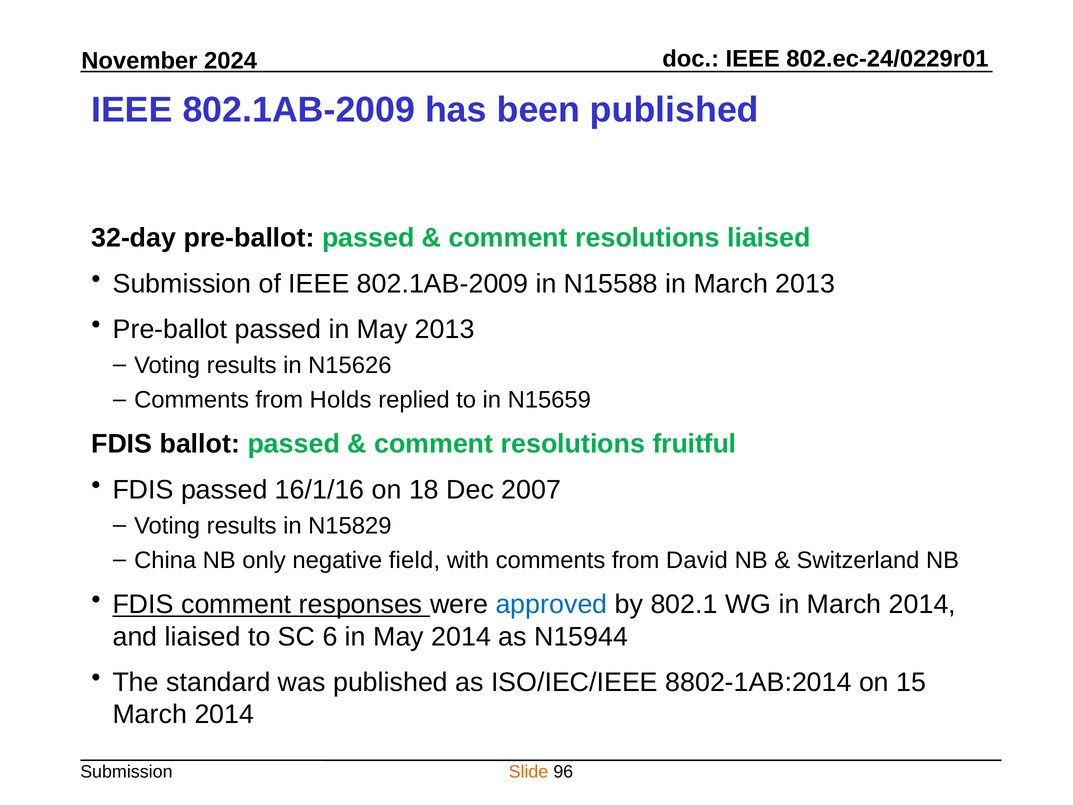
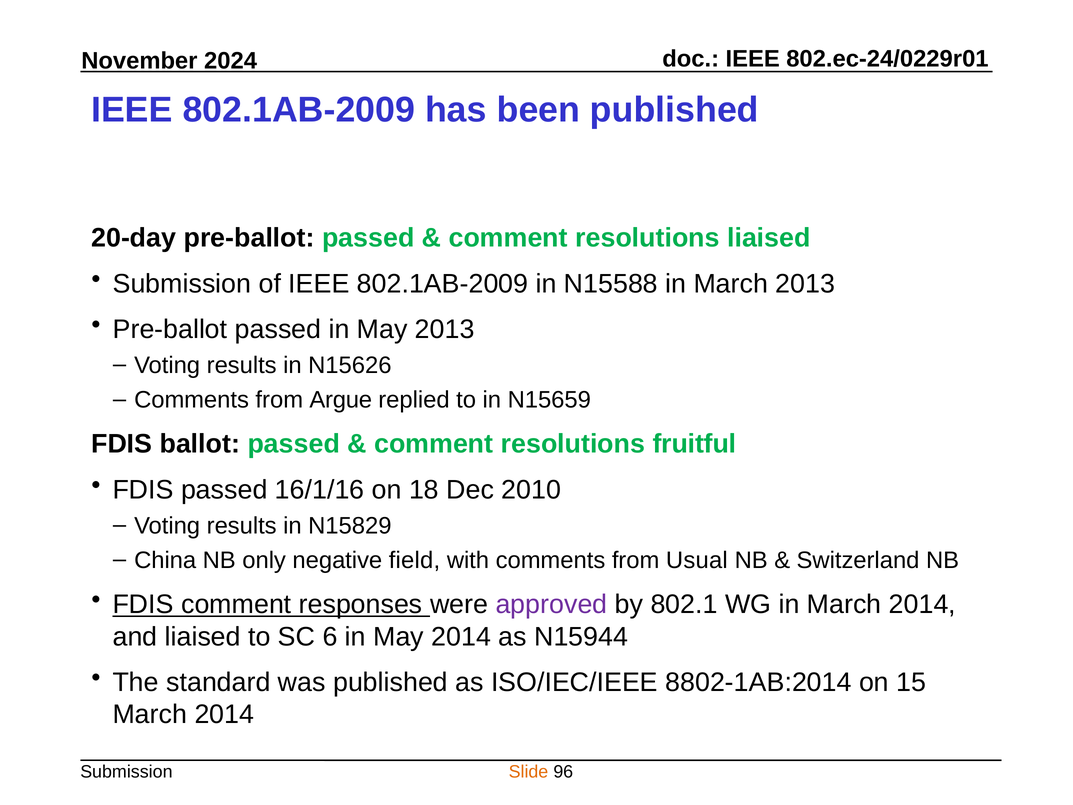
32-day: 32-day -> 20-day
Holds: Holds -> Argue
2007: 2007 -> 2010
David: David -> Usual
approved colour: blue -> purple
